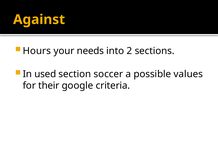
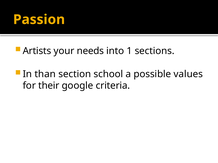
Against: Against -> Passion
Hours: Hours -> Artists
2: 2 -> 1
used: used -> than
soccer: soccer -> school
